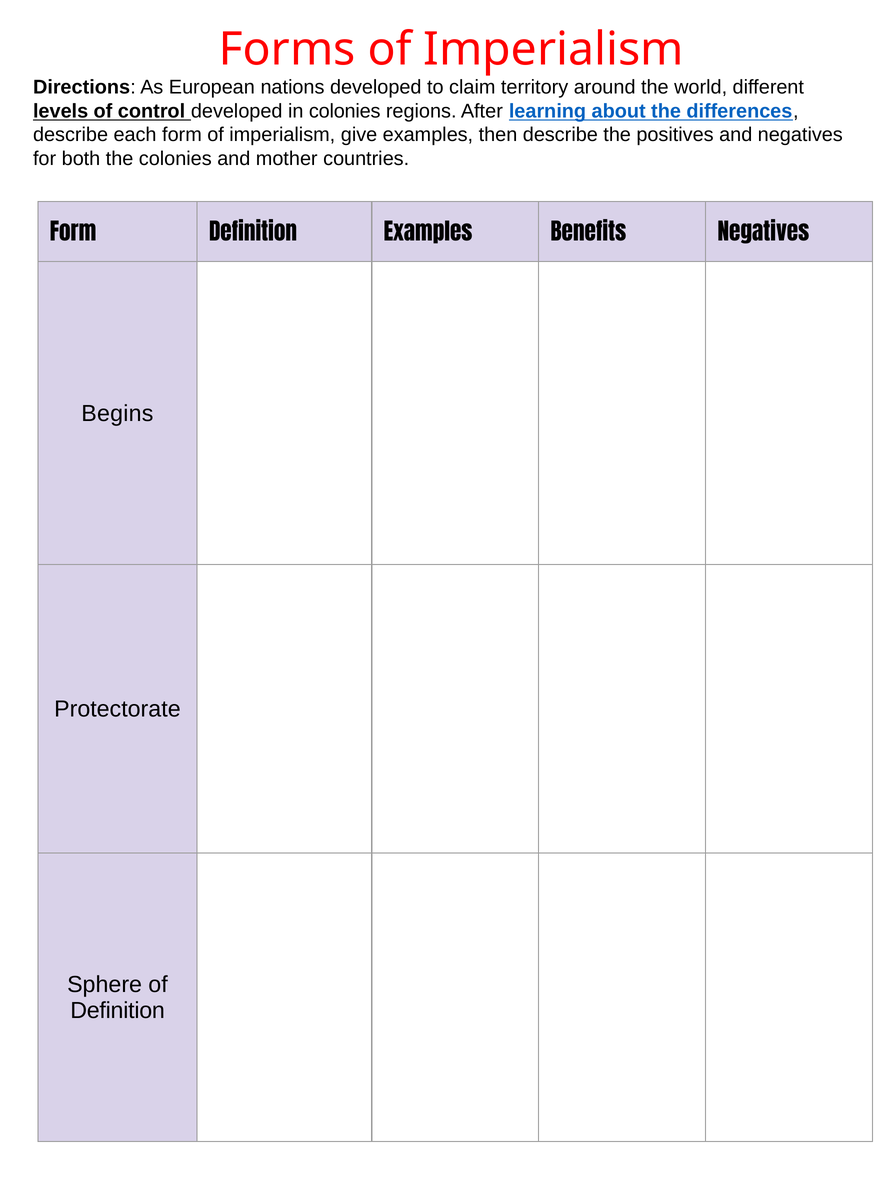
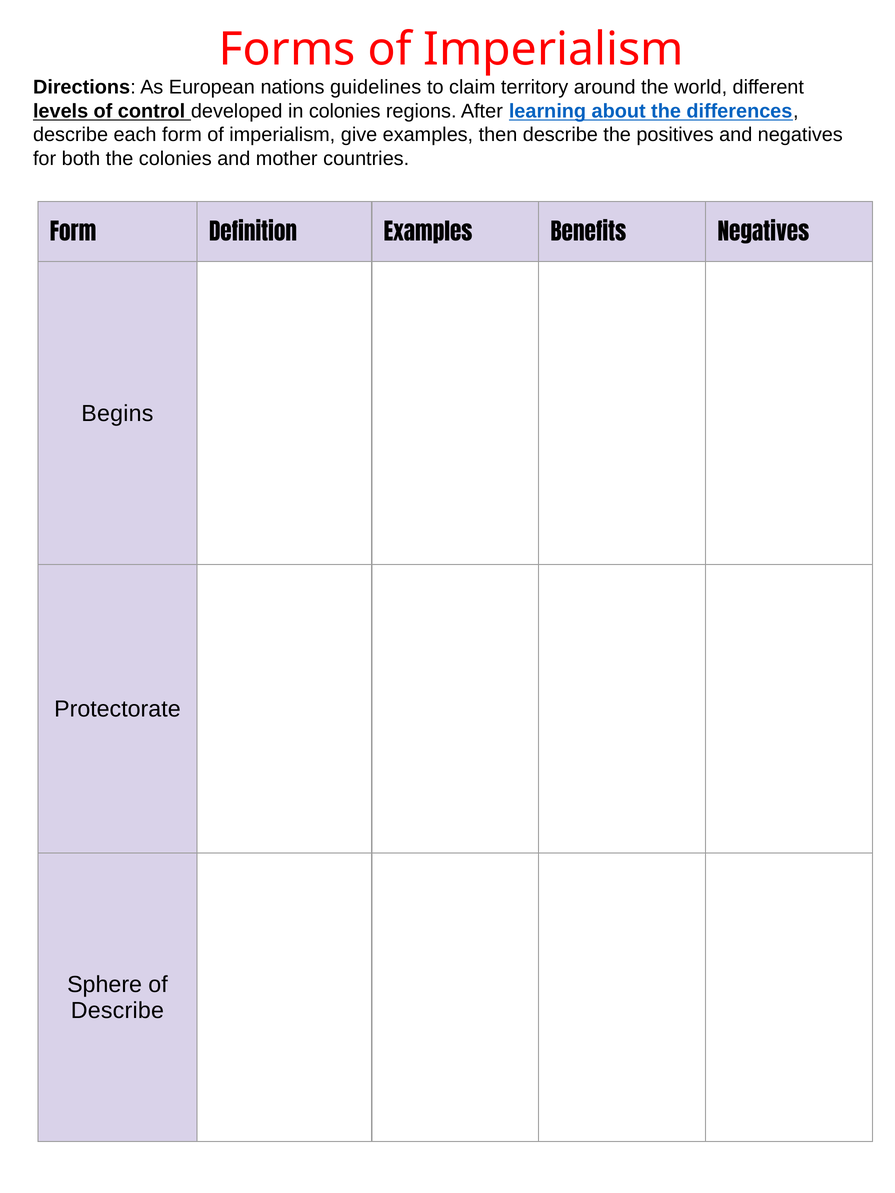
nations developed: developed -> guidelines
Definition at (118, 1011): Definition -> Describe
